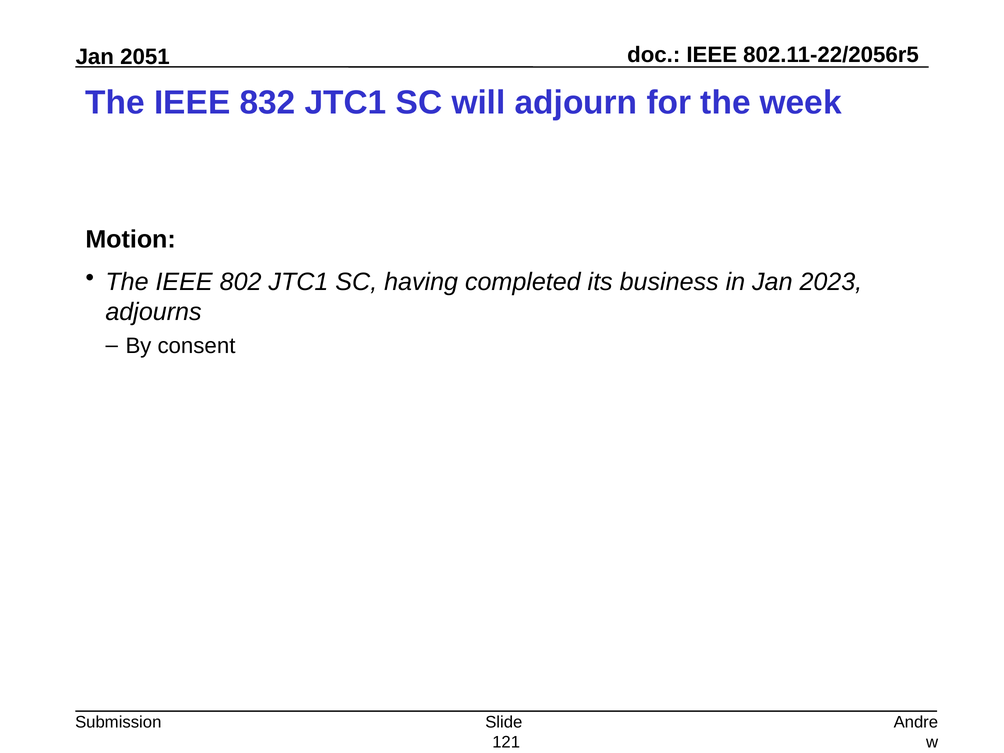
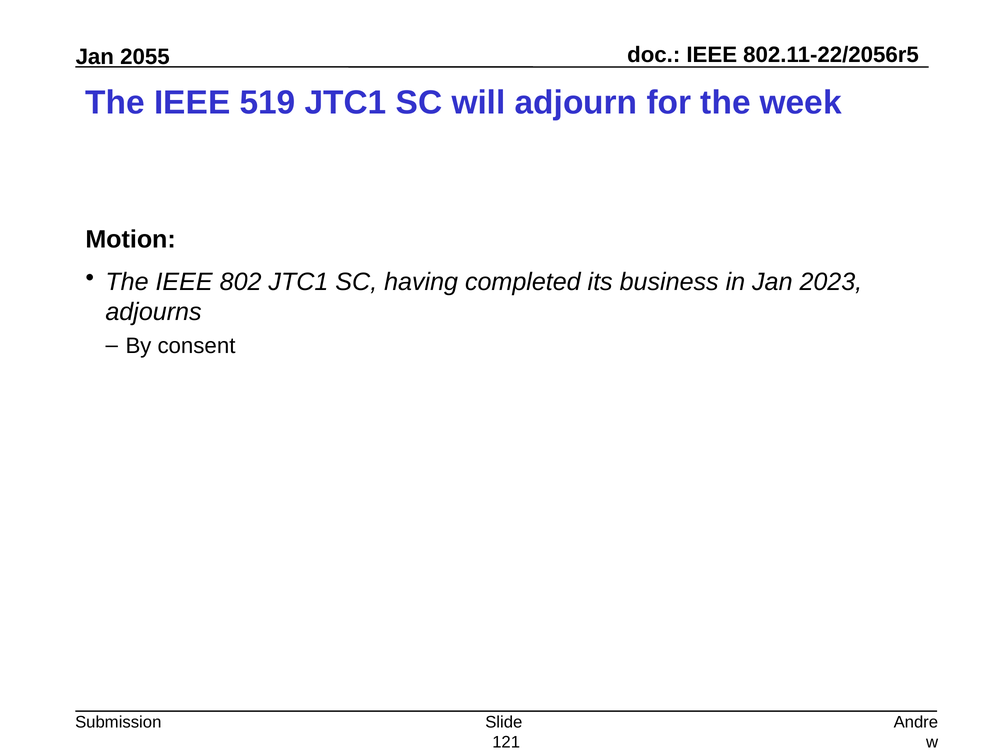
2051: 2051 -> 2055
832: 832 -> 519
